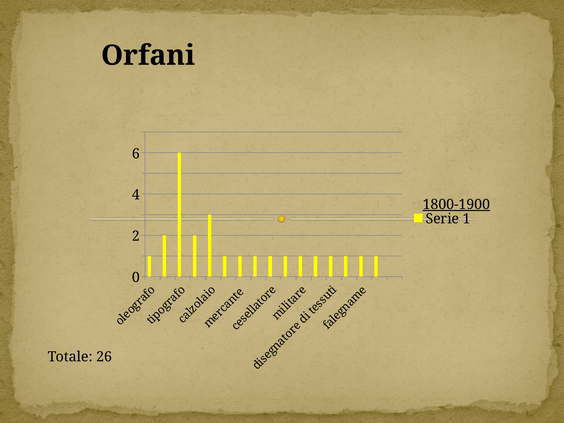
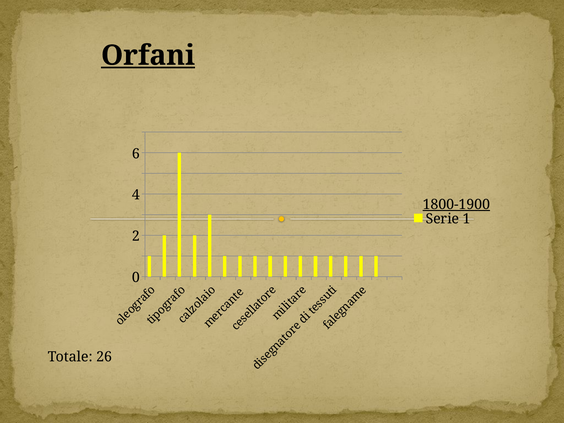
Orfani underline: none -> present
